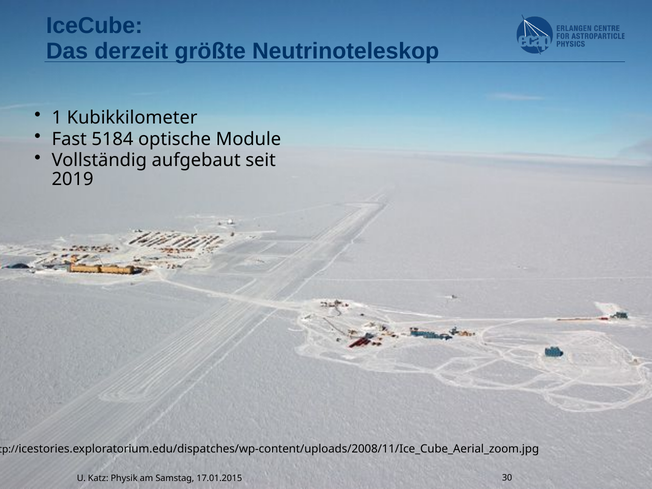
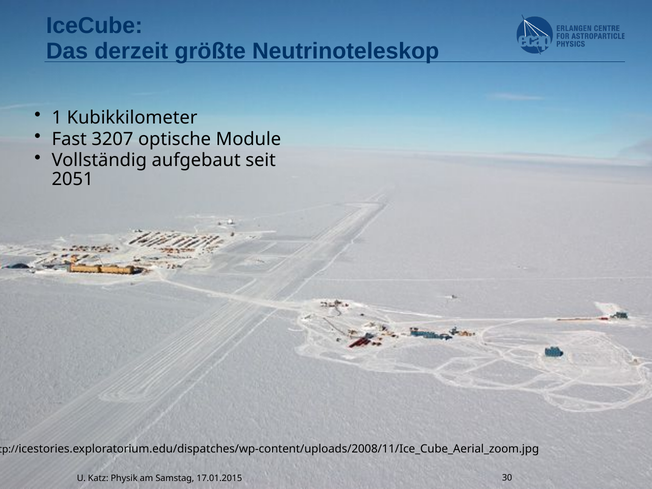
5184: 5184 -> 3207
2019: 2019 -> 2051
